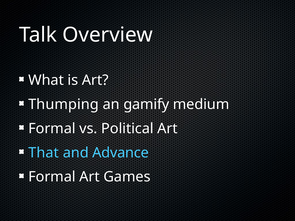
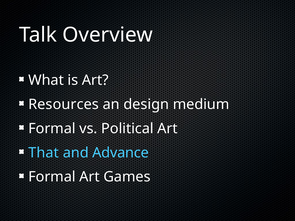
Thumping: Thumping -> Resources
gamify: gamify -> design
